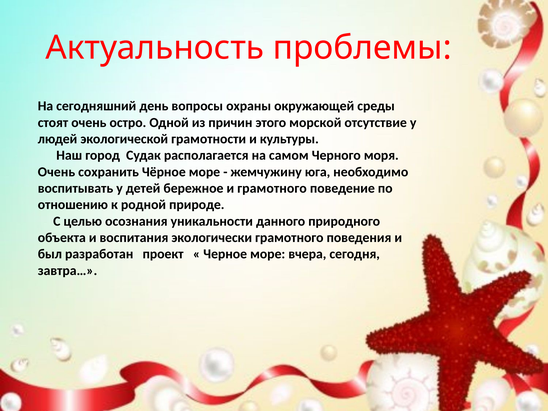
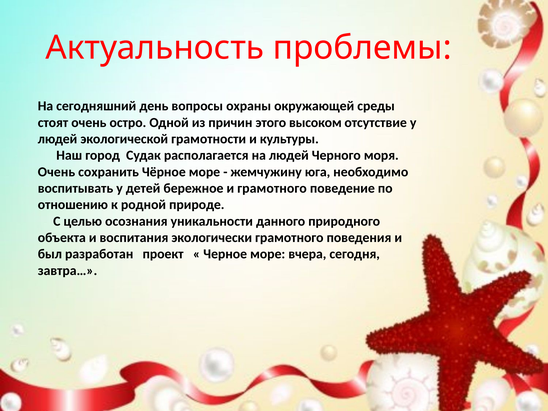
морской: морской -> высоком
на самом: самом -> людей
